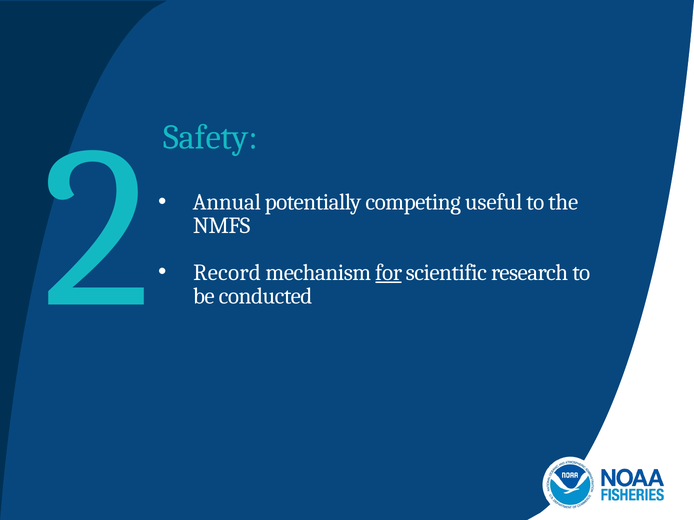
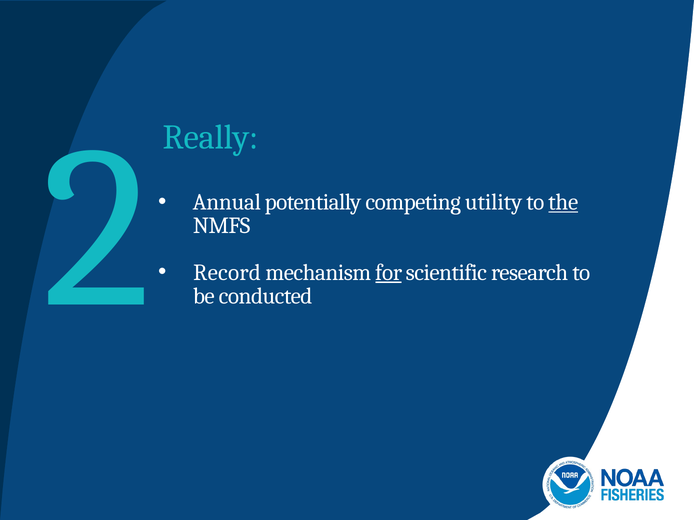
Safety: Safety -> Really
useful: useful -> utility
the underline: none -> present
